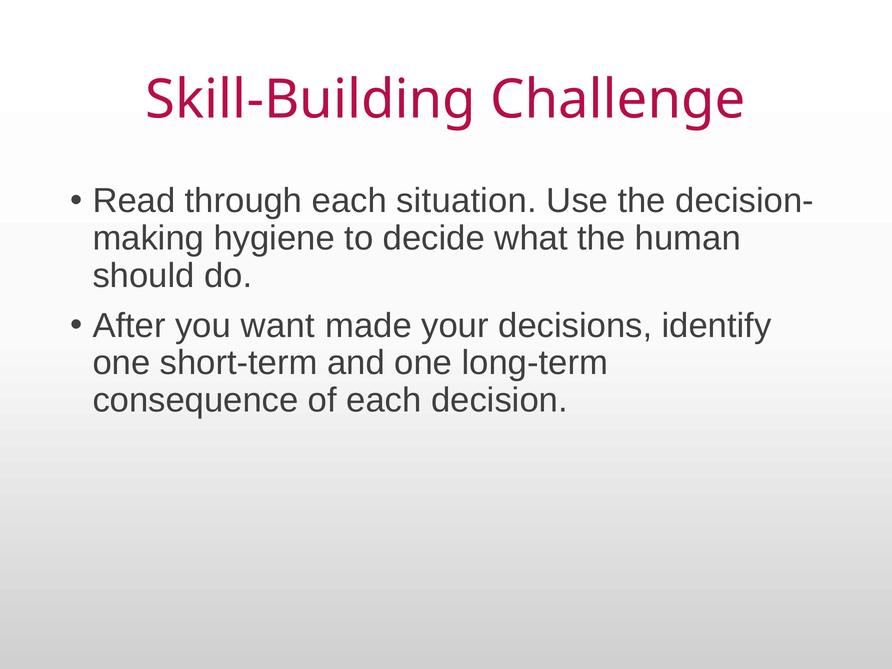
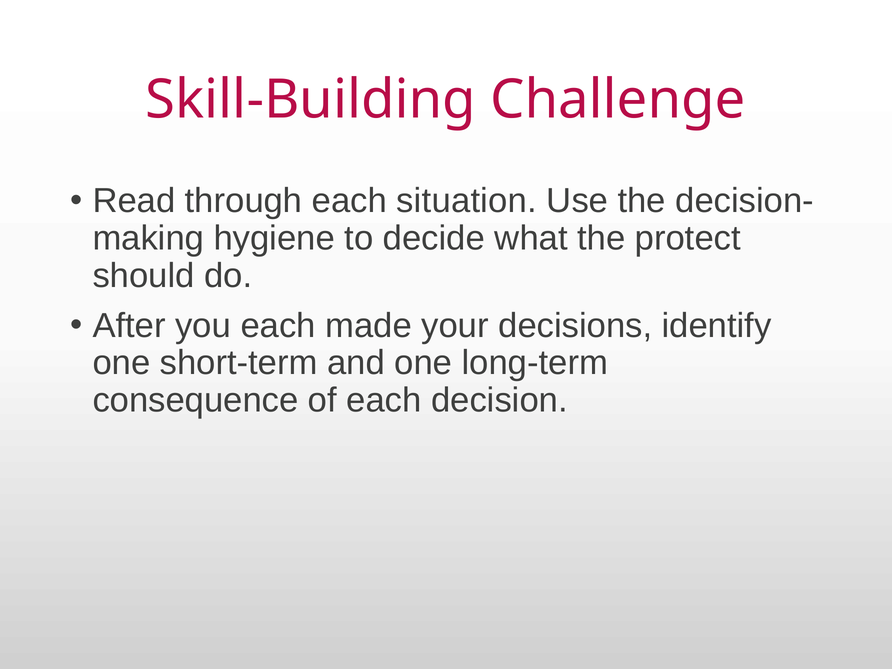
human: human -> protect
you want: want -> each
